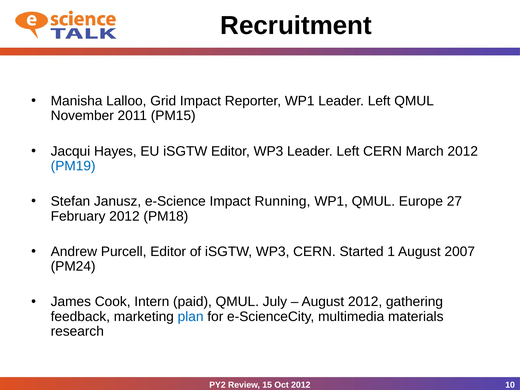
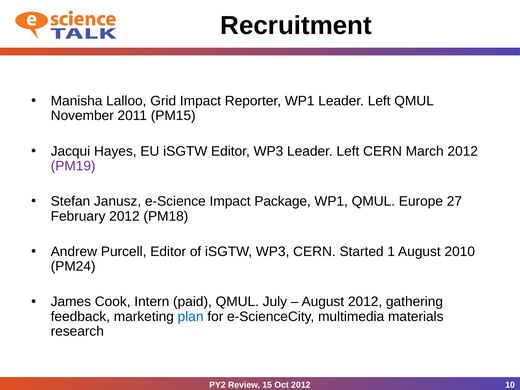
PM19 colour: blue -> purple
Running: Running -> Package
2007: 2007 -> 2010
